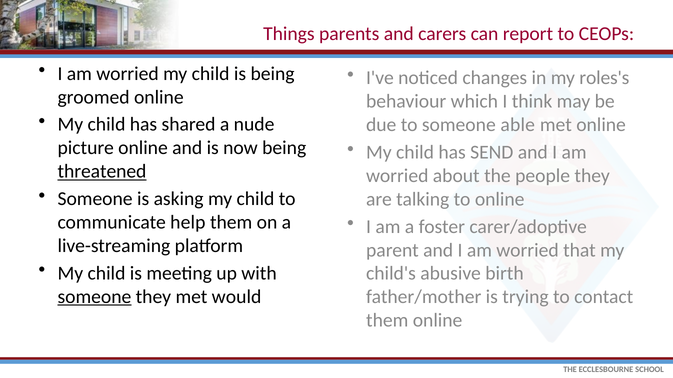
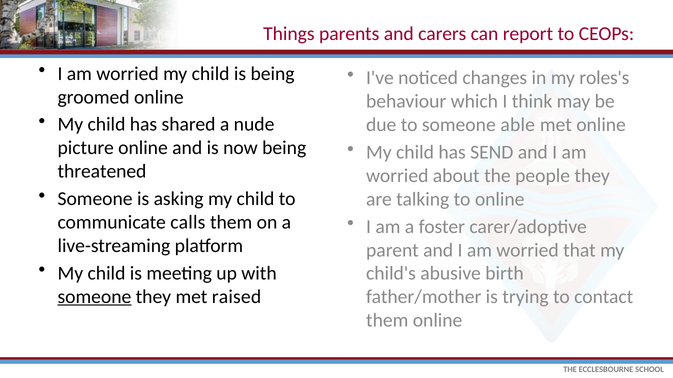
threatened underline: present -> none
help: help -> calls
would: would -> raised
